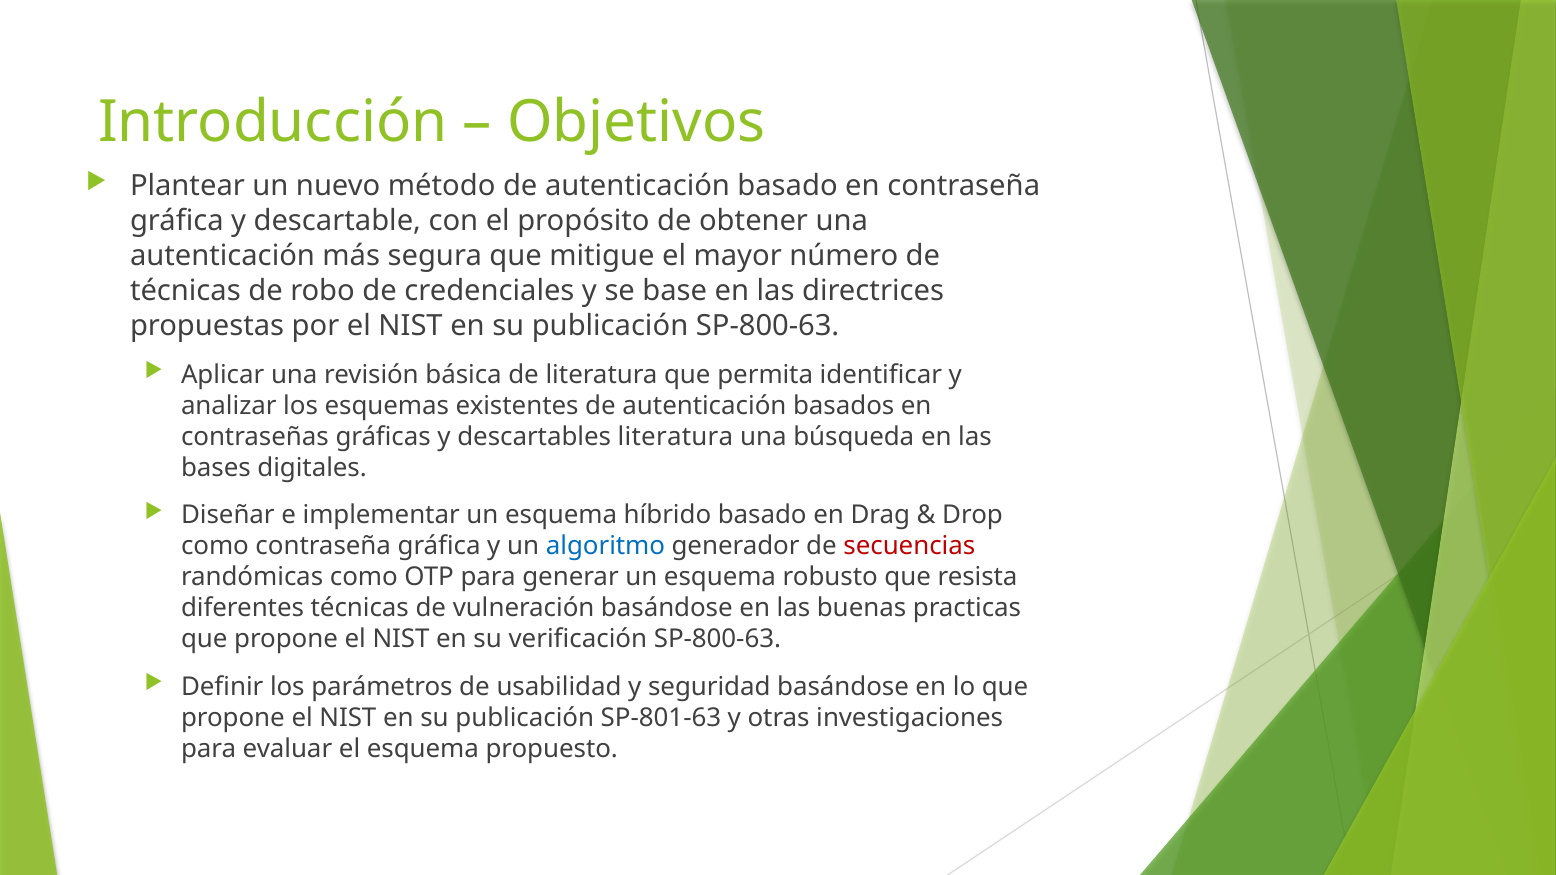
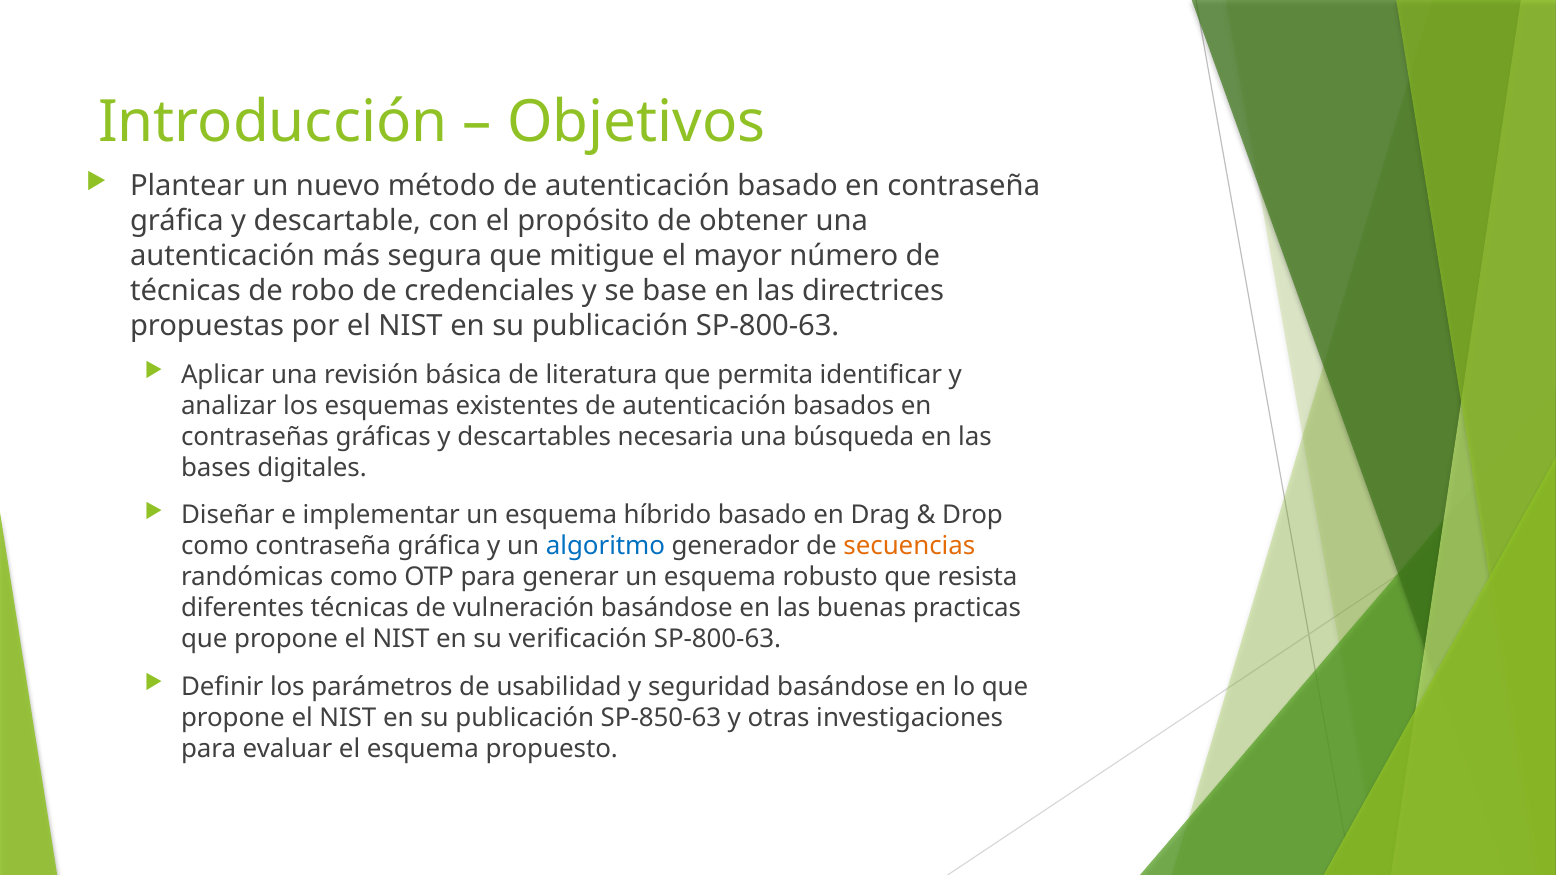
descartables literatura: literatura -> necesaria
secuencias colour: red -> orange
SP-801-63: SP-801-63 -> SP-850-63
